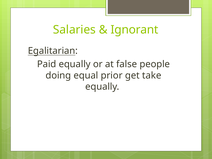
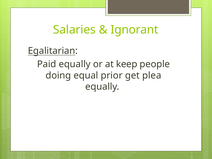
false: false -> keep
take: take -> plea
